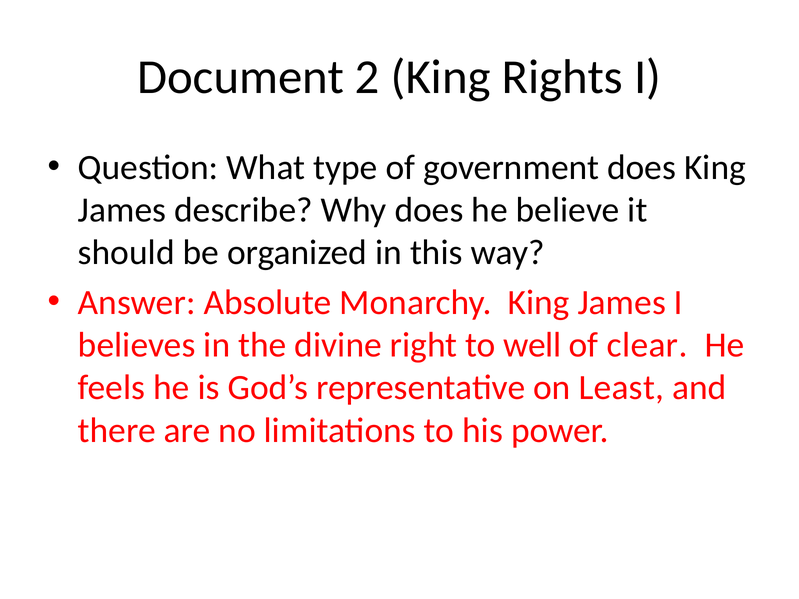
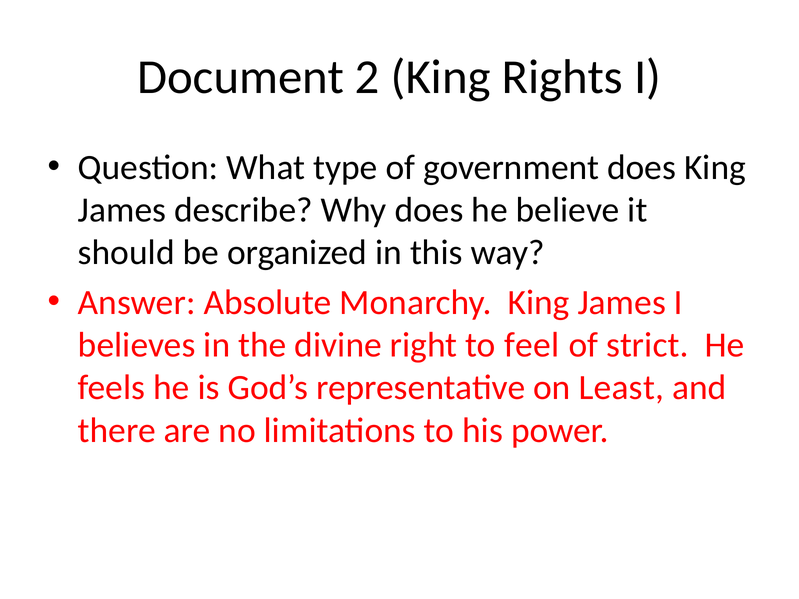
well: well -> feel
clear: clear -> strict
